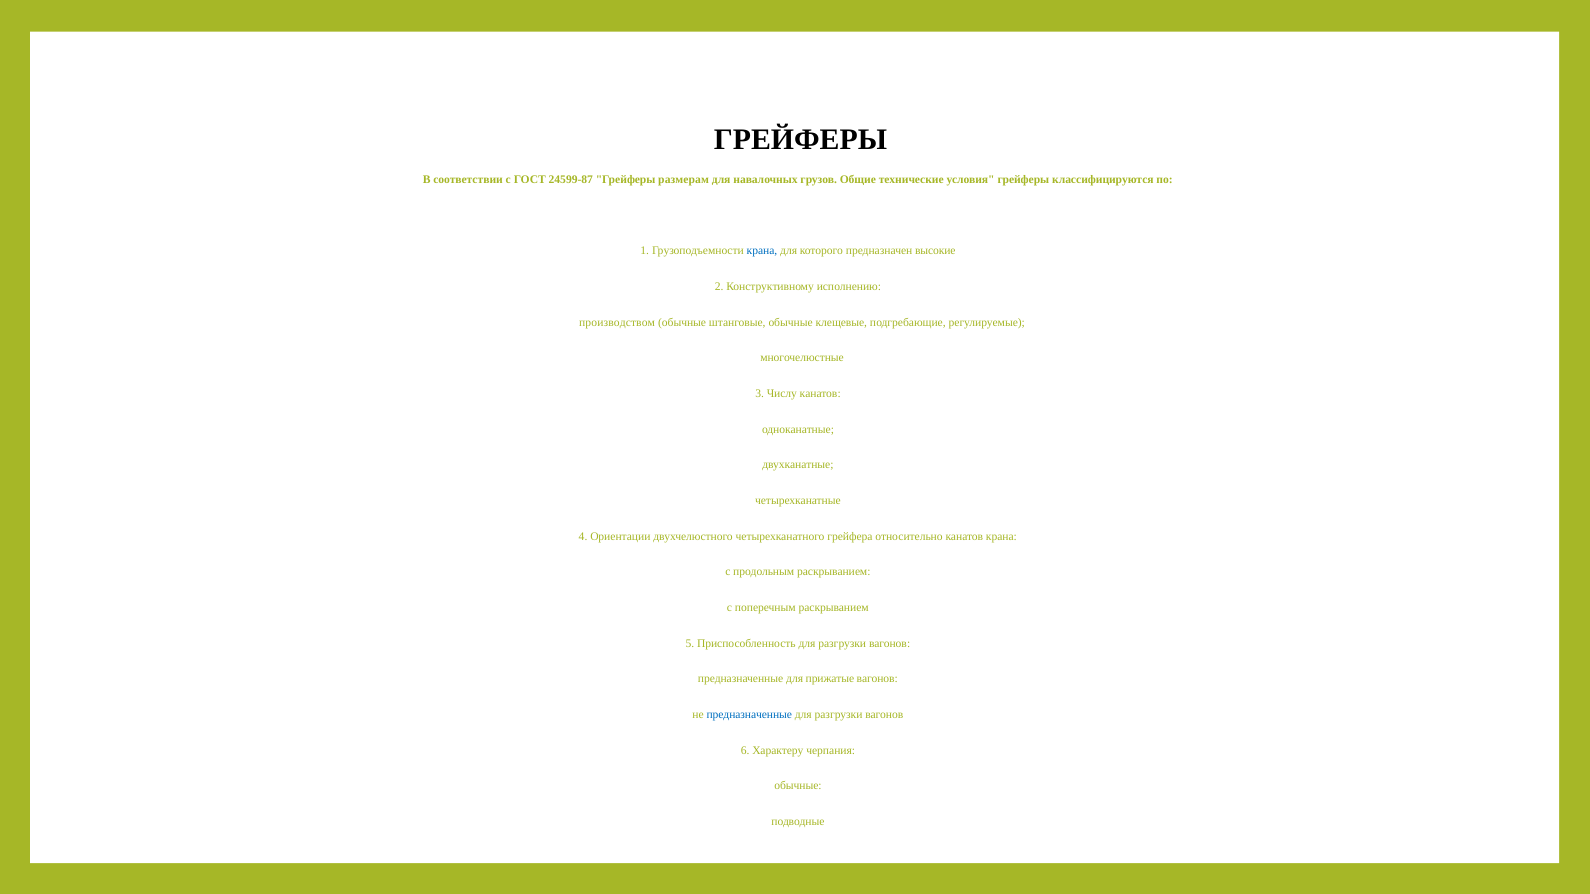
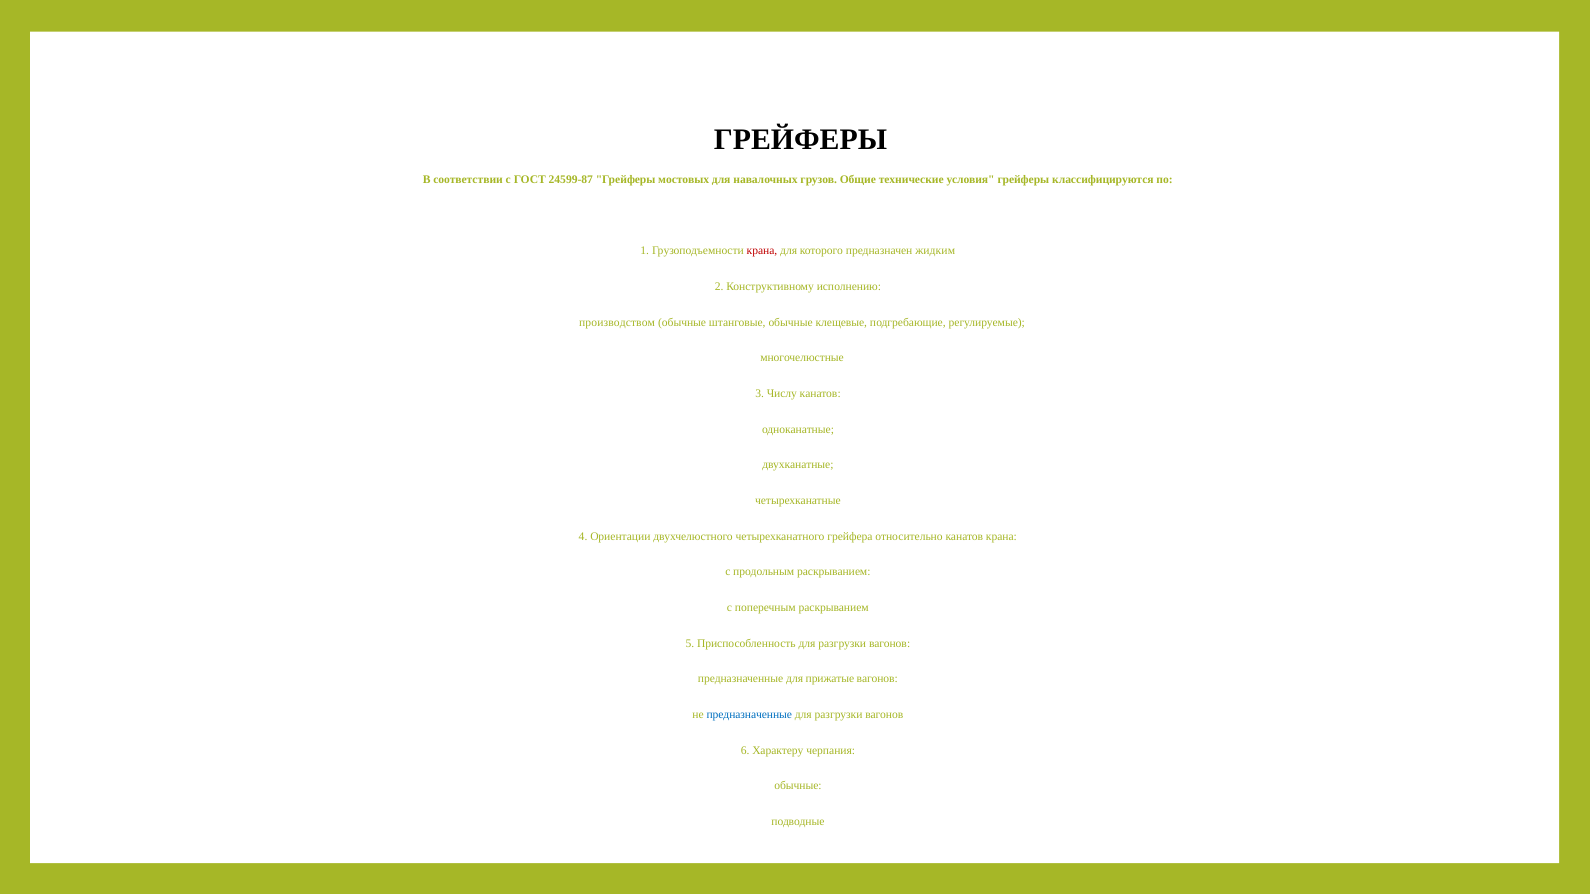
размерам: размерам -> мостовых
крана at (762, 251) colour: blue -> red
высокие: высокие -> жидким
